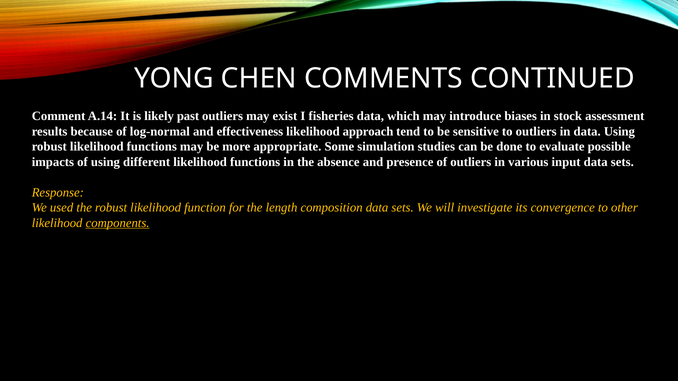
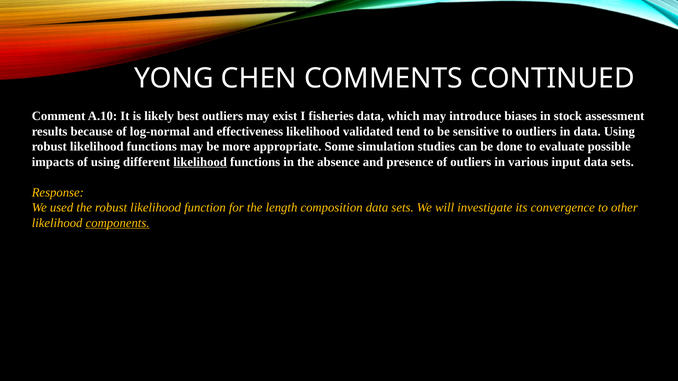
A.14: A.14 -> A.10
past: past -> best
approach: approach -> validated
likelihood at (200, 162) underline: none -> present
